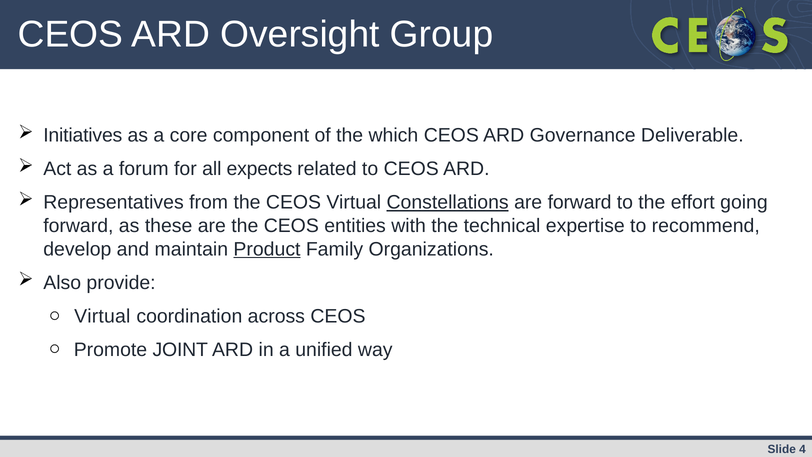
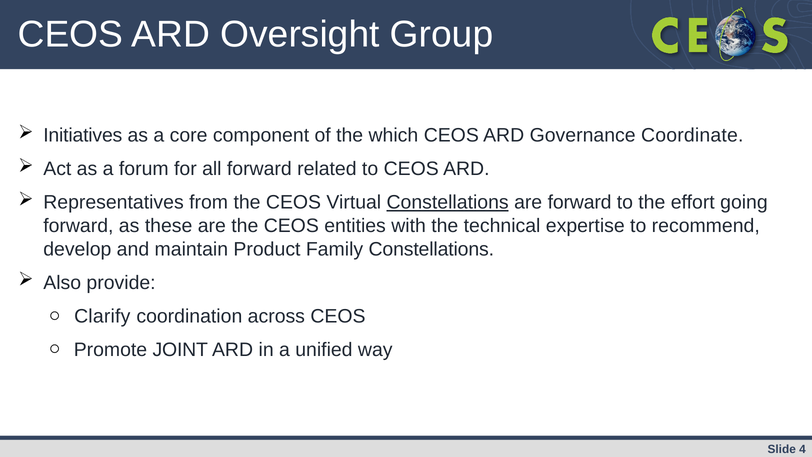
Deliverable: Deliverable -> Coordinate
all expects: expects -> forward
Product underline: present -> none
Family Organizations: Organizations -> Constellations
Virtual at (102, 316): Virtual -> Clarify
